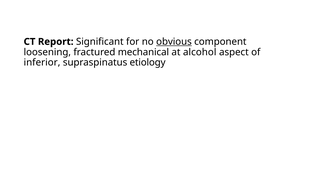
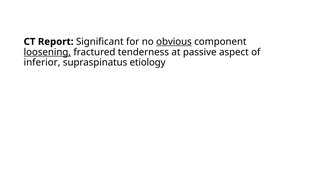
loosening underline: none -> present
mechanical: mechanical -> tenderness
alcohol: alcohol -> passive
